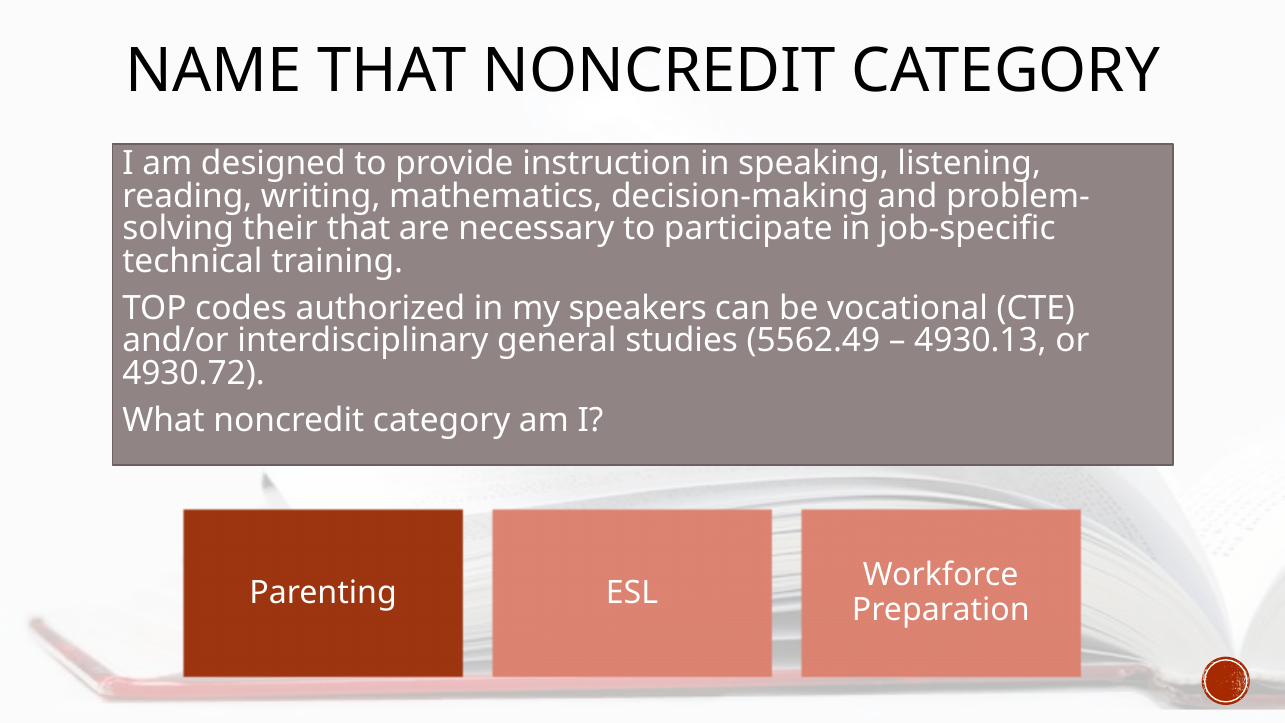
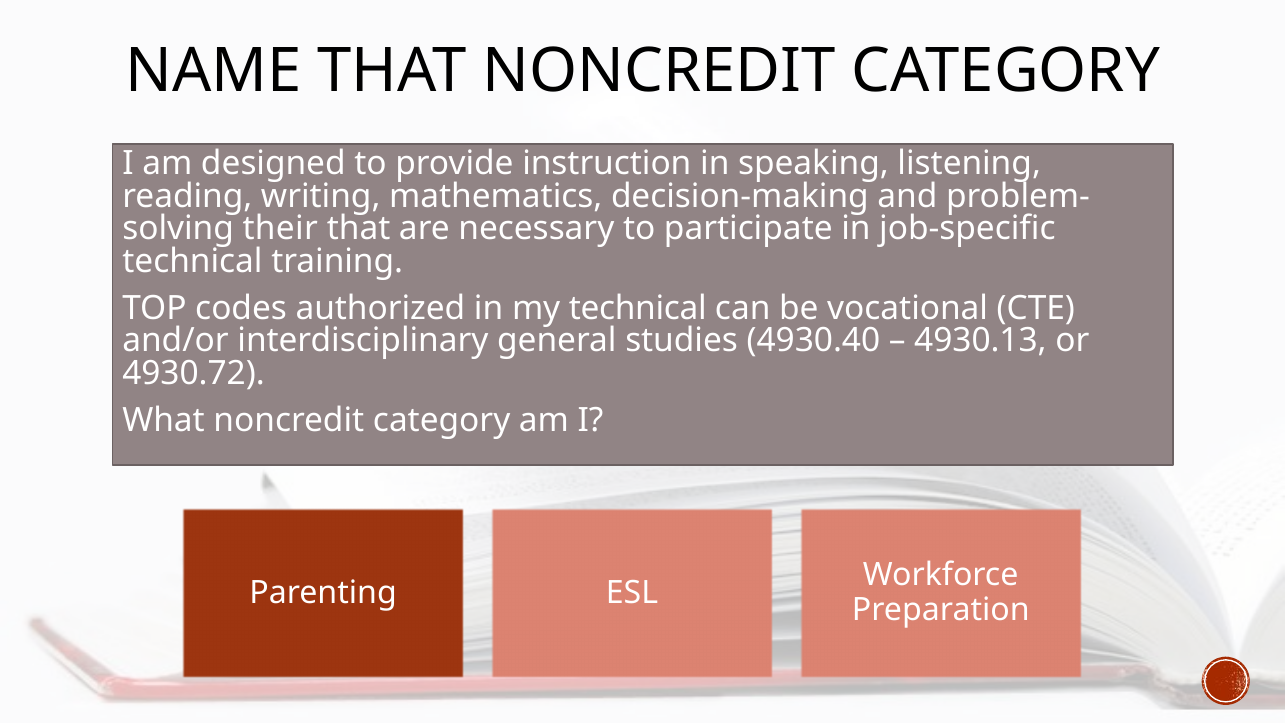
my speakers: speakers -> technical
5562.49: 5562.49 -> 4930.40
